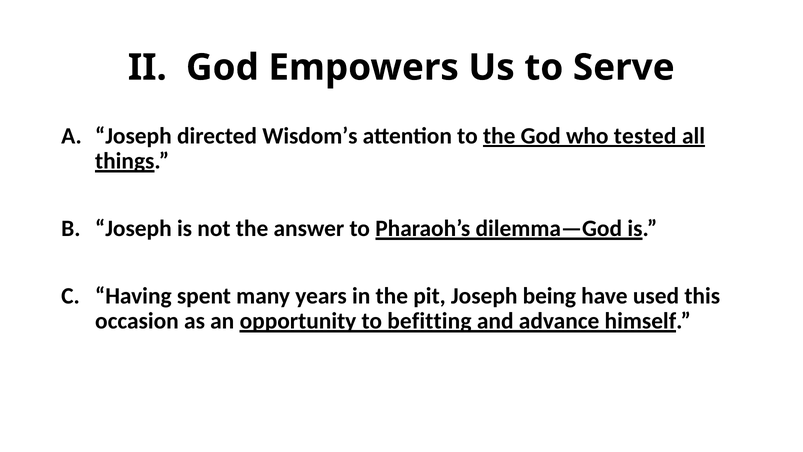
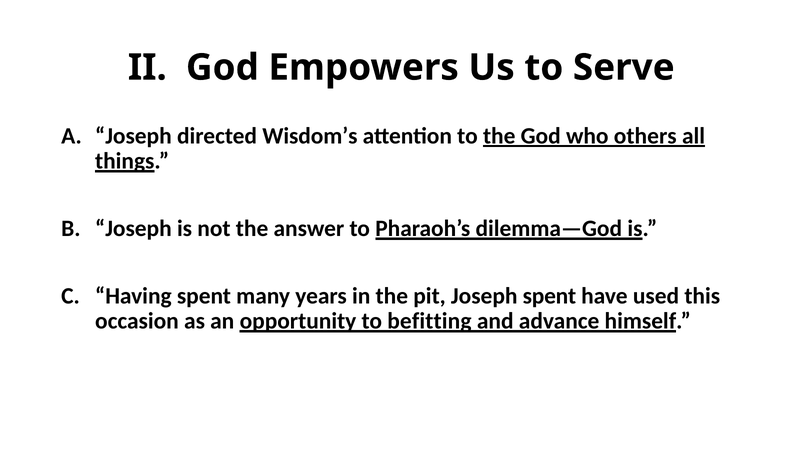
tested: tested -> others
Joseph being: being -> spent
